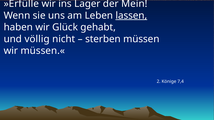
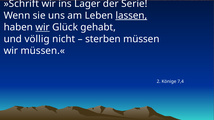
»Erfülle: »Erfülle -> »Schrift
Mein: Mein -> Serie
wir at (43, 27) underline: none -> present
